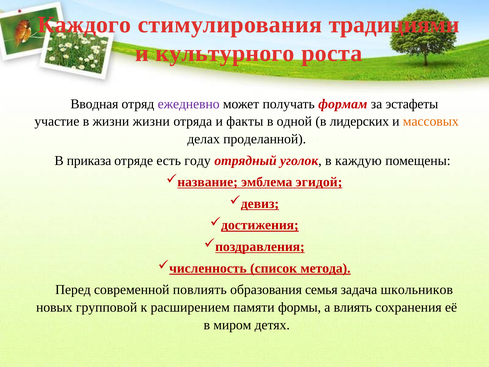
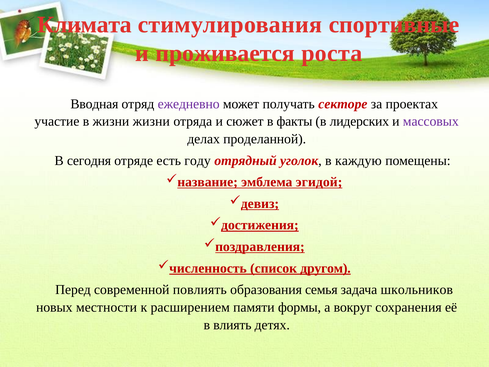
Каждого: Каждого -> Климата
традициями: традициями -> спортивные
культурного: культурного -> проживается
формам: формам -> секторе
эстафеты: эстафеты -> проектах
факты: факты -> сюжет
одной: одной -> факты
массовых colour: orange -> purple
приказа: приказа -> сегодня
метода: метода -> другом
групповой: групповой -> местности
влиять: влиять -> вокруг
миром: миром -> влиять
